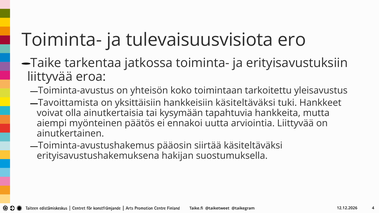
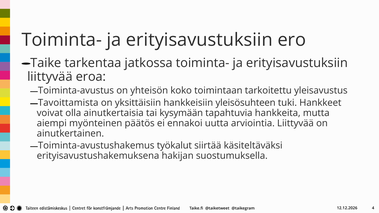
tulevaisuusvisiota at (199, 40): tulevaisuusvisiota -> erityisavustuksiin
hankkeisiin käsiteltäväksi: käsiteltäväksi -> yleisösuhteen
pääosin: pääosin -> työkalut
